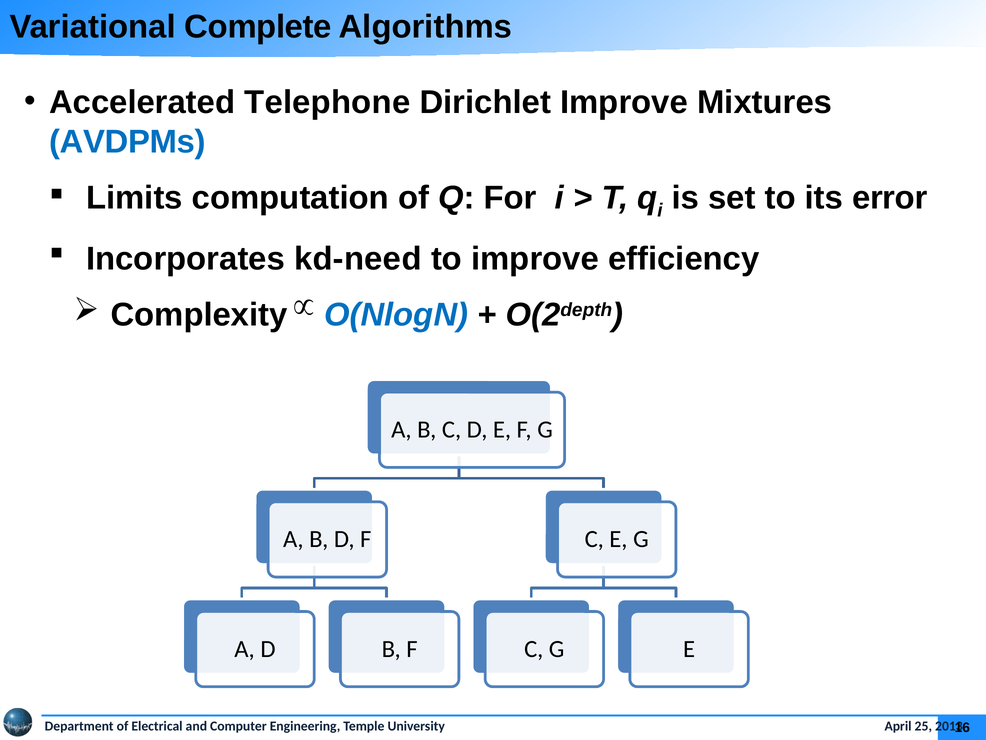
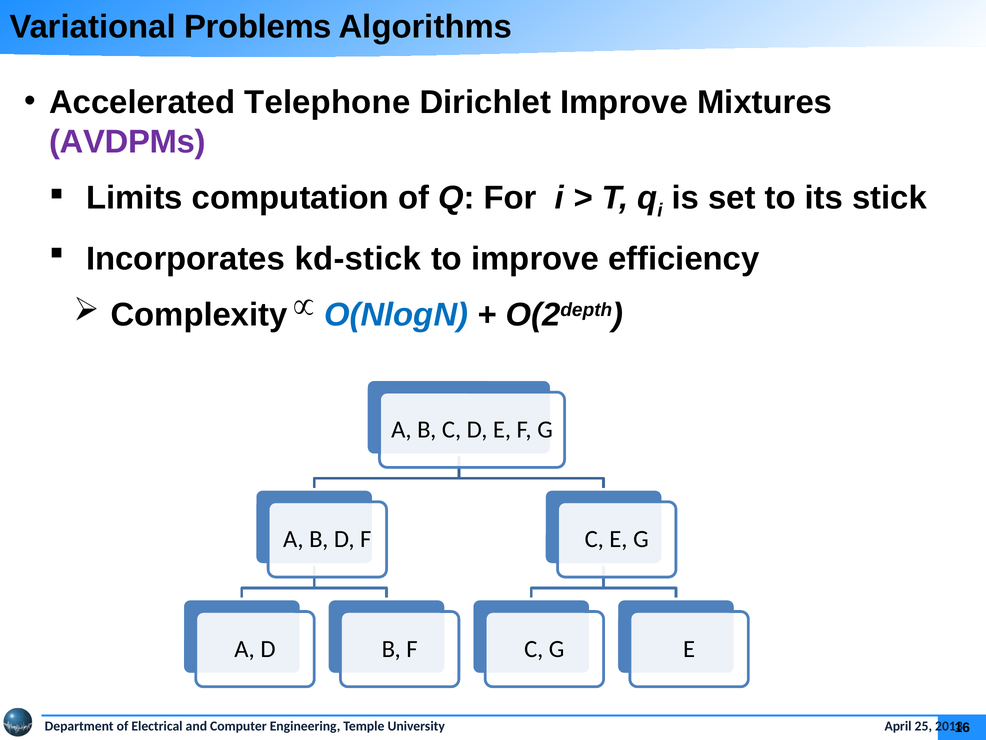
Complete: Complete -> Problems
AVDPMs colour: blue -> purple
error: error -> stick
kd-need: kd-need -> kd-stick
